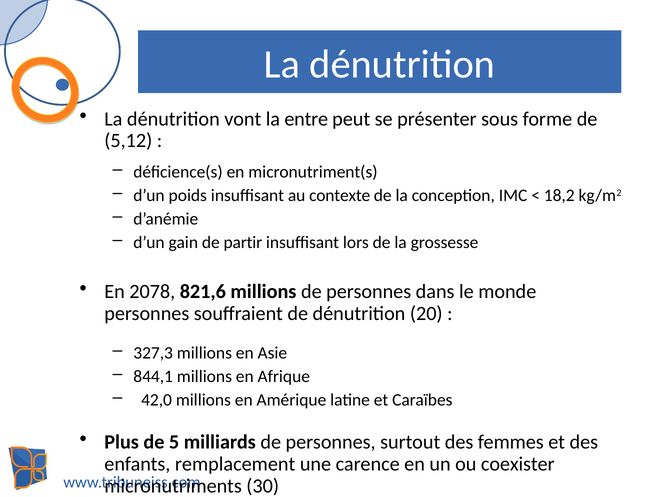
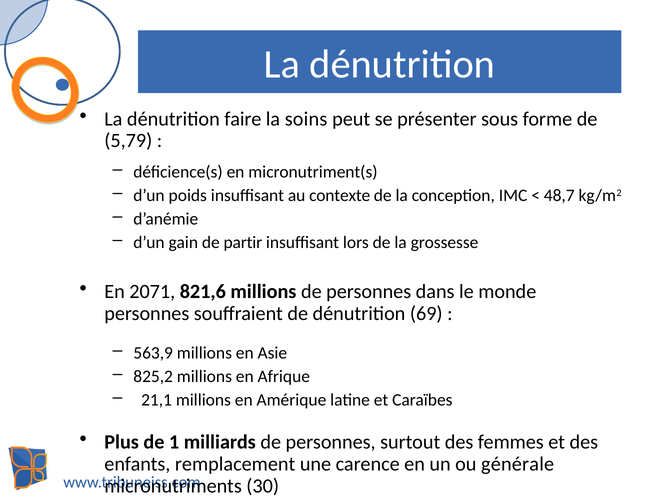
vont: vont -> faire
entre: entre -> soins
5,12: 5,12 -> 5,79
18,2: 18,2 -> 48,7
2078: 2078 -> 2071
20: 20 -> 69
327,3: 327,3 -> 563,9
844,1: 844,1 -> 825,2
42,0: 42,0 -> 21,1
5: 5 -> 1
coexister: coexister -> générale
